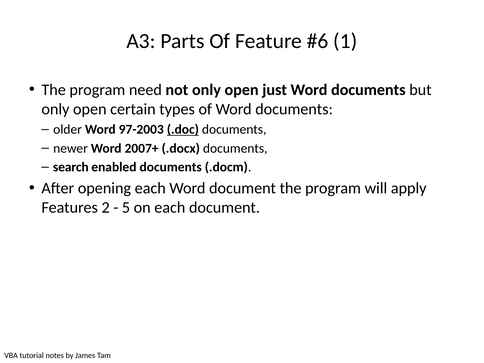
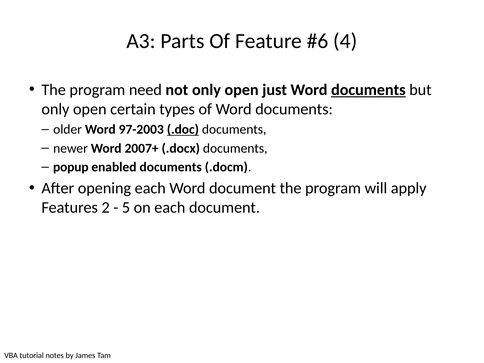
1: 1 -> 4
documents at (368, 90) underline: none -> present
search: search -> popup
